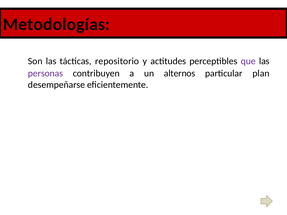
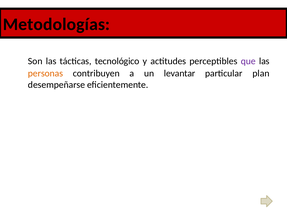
repositorio: repositorio -> tecnológico
personas colour: purple -> orange
alternos: alternos -> levantar
